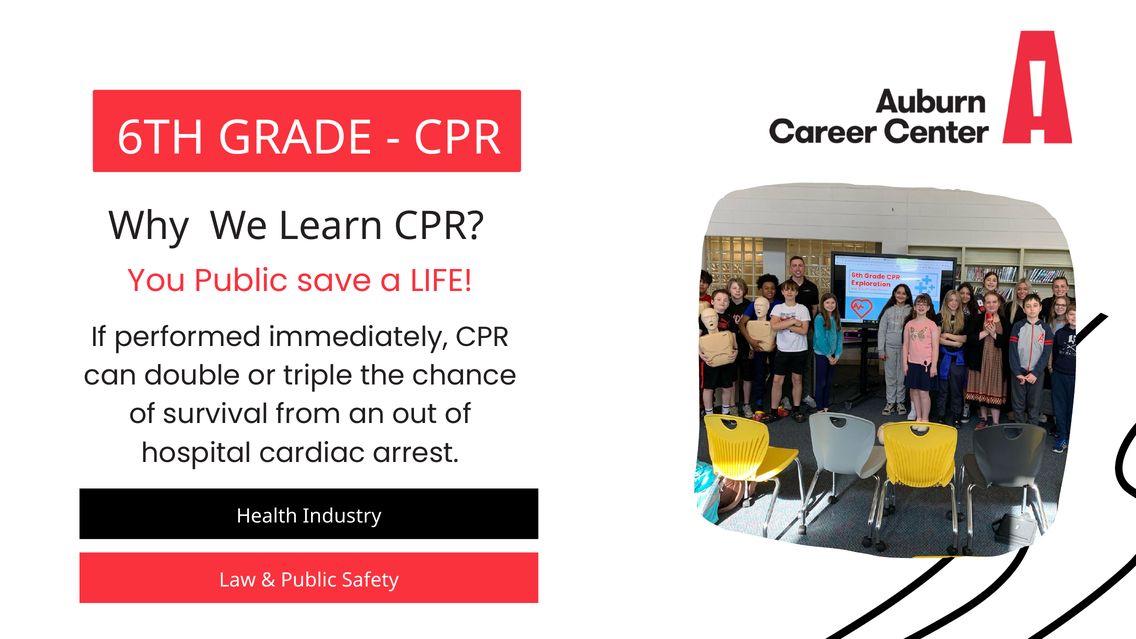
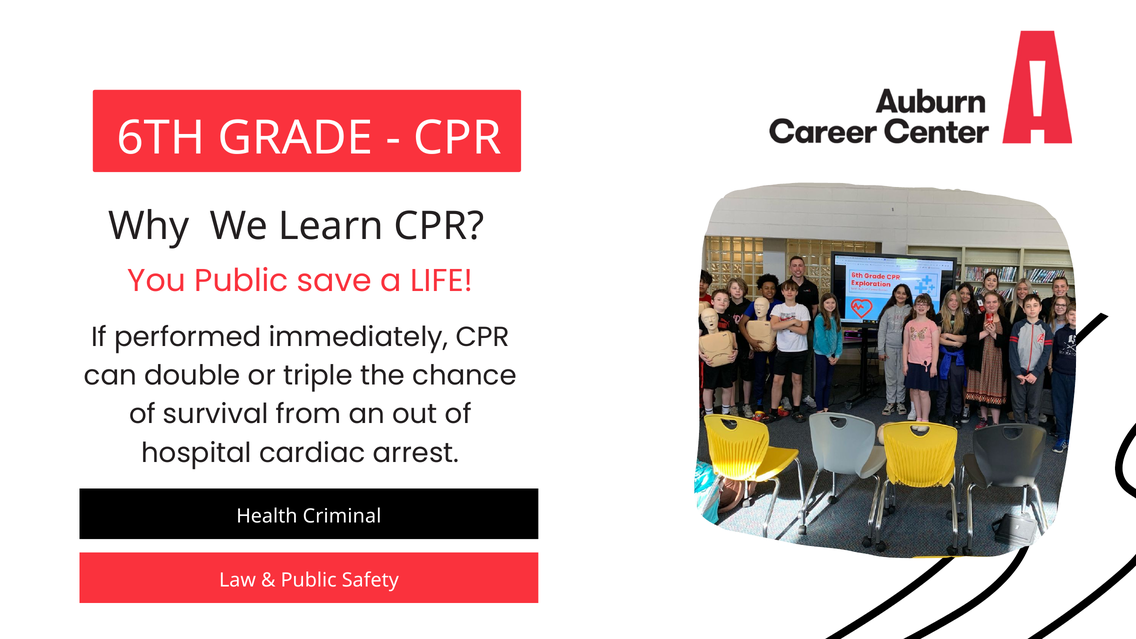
Industry: Industry -> Criminal
